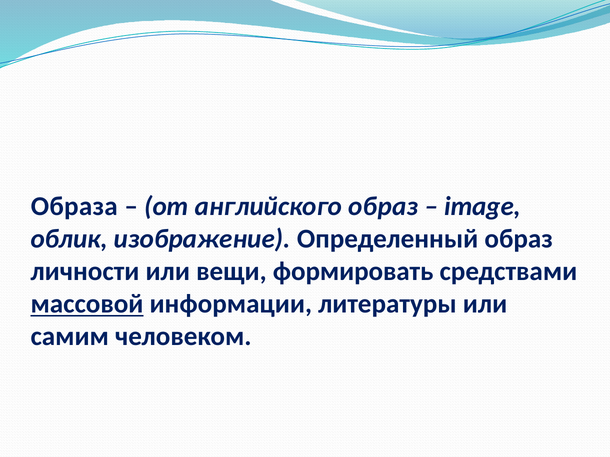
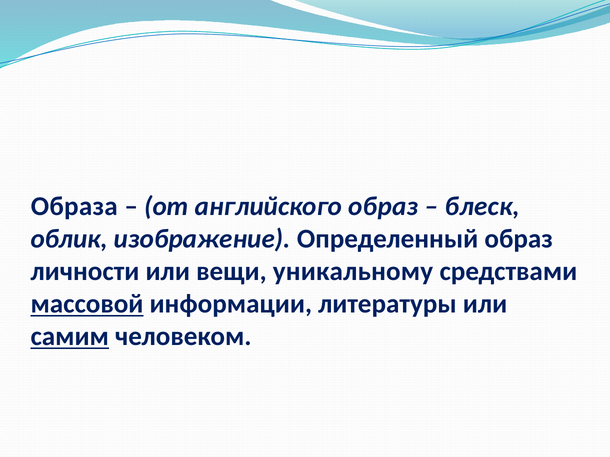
image: image -> блеск
формировать: формировать -> уникальному
самим underline: none -> present
